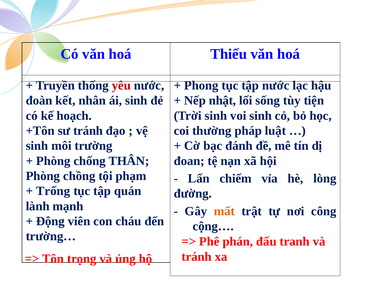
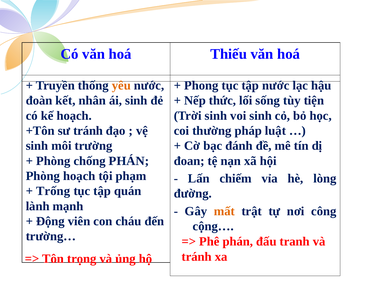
yêu colour: red -> orange
nhật: nhật -> thức
chống THÂN: THÂN -> PHÁN
Phòng chồng: chồng -> hoạch
